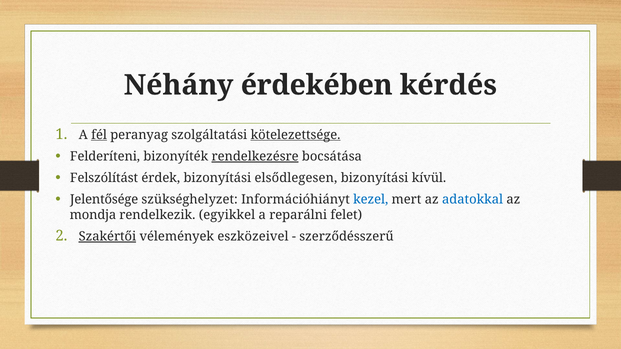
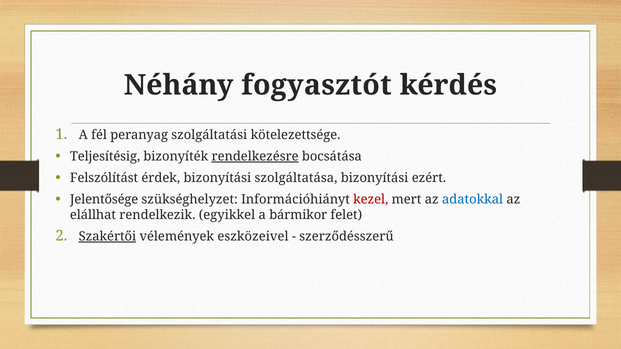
érdekében: érdekében -> fogyasztót
fél underline: present -> none
kötelezettsége underline: present -> none
Felderíteni: Felderíteni -> Teljesítésig
elsődlegesen: elsődlegesen -> szolgáltatása
kívül: kívül -> ezért
kezel colour: blue -> red
mondja: mondja -> elállhat
reparálni: reparálni -> bármikor
